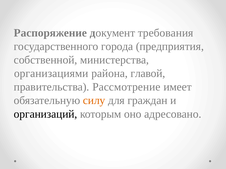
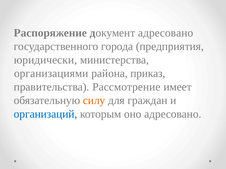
документ требования: требования -> адресовано
собственной: собственной -> юридически
главой: главой -> приказ
организаций colour: black -> blue
